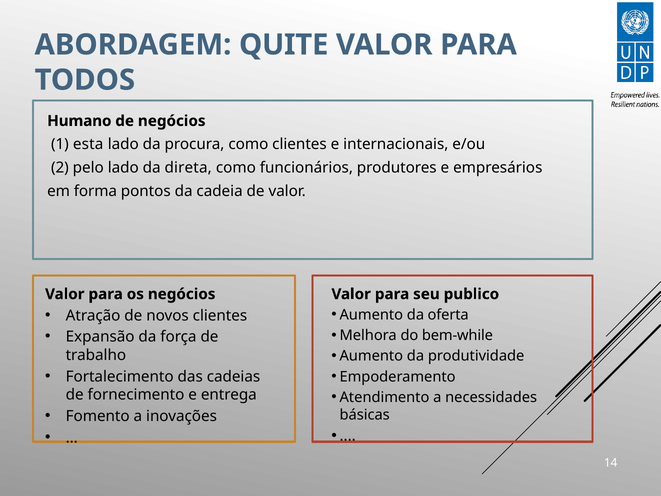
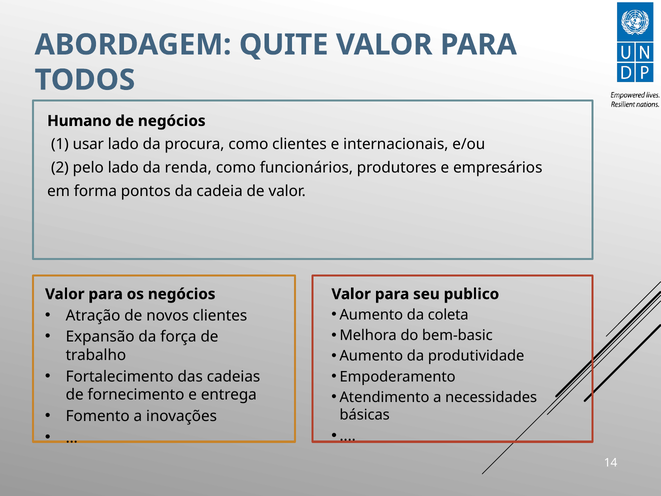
esta: esta -> usar
direta: direta -> renda
oferta: oferta -> coleta
bem-while: bem-while -> bem-basic
